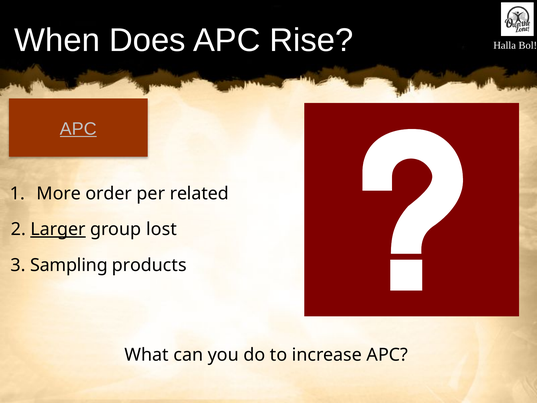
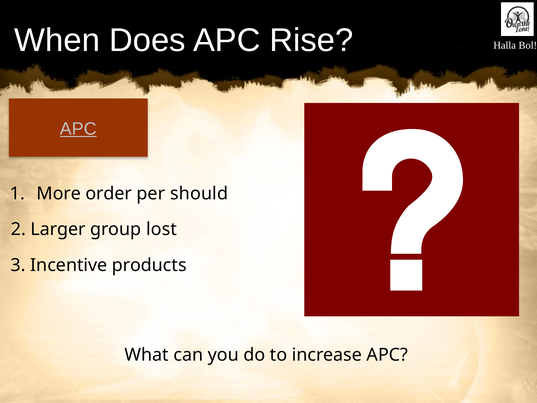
related: related -> should
Larger underline: present -> none
Sampling: Sampling -> Incentive
